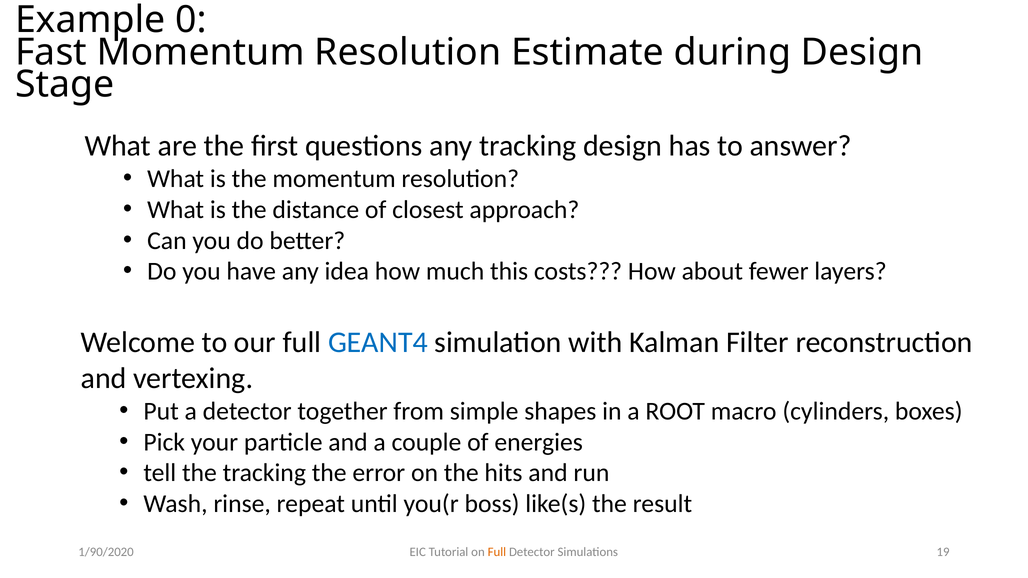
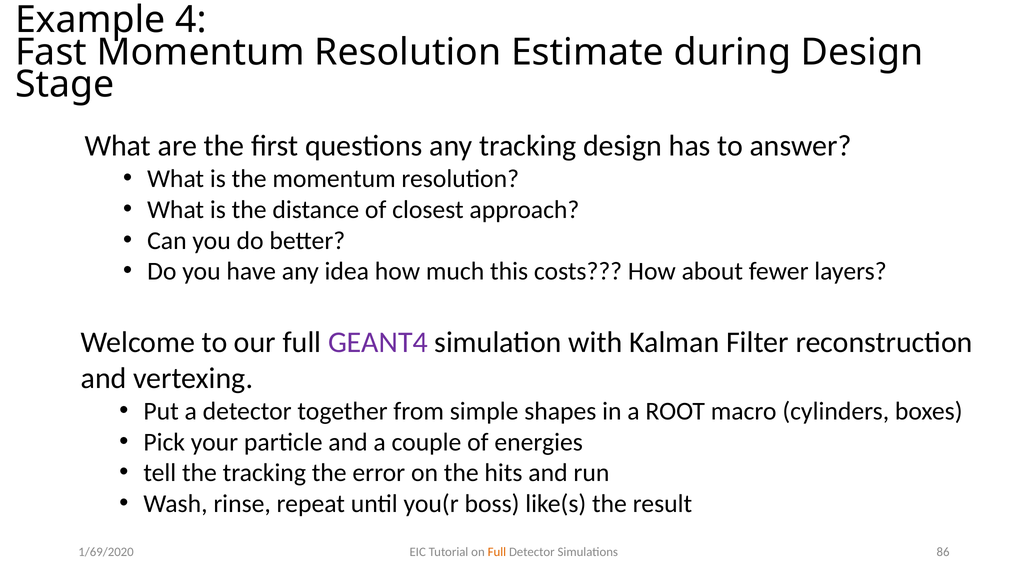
0: 0 -> 4
GEANT4 colour: blue -> purple
19: 19 -> 86
1/90/2020: 1/90/2020 -> 1/69/2020
